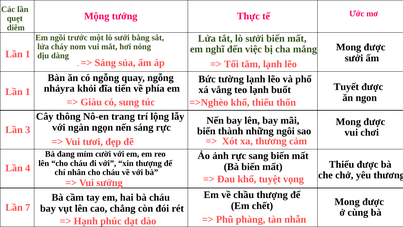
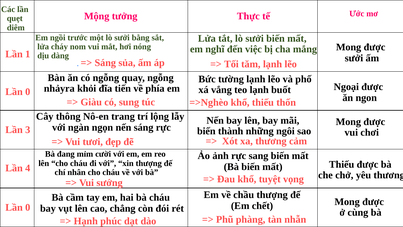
Tuyết: Tuyết -> Ngoại
1 at (28, 92): 1 -> 0
7 at (28, 207): 7 -> 0
